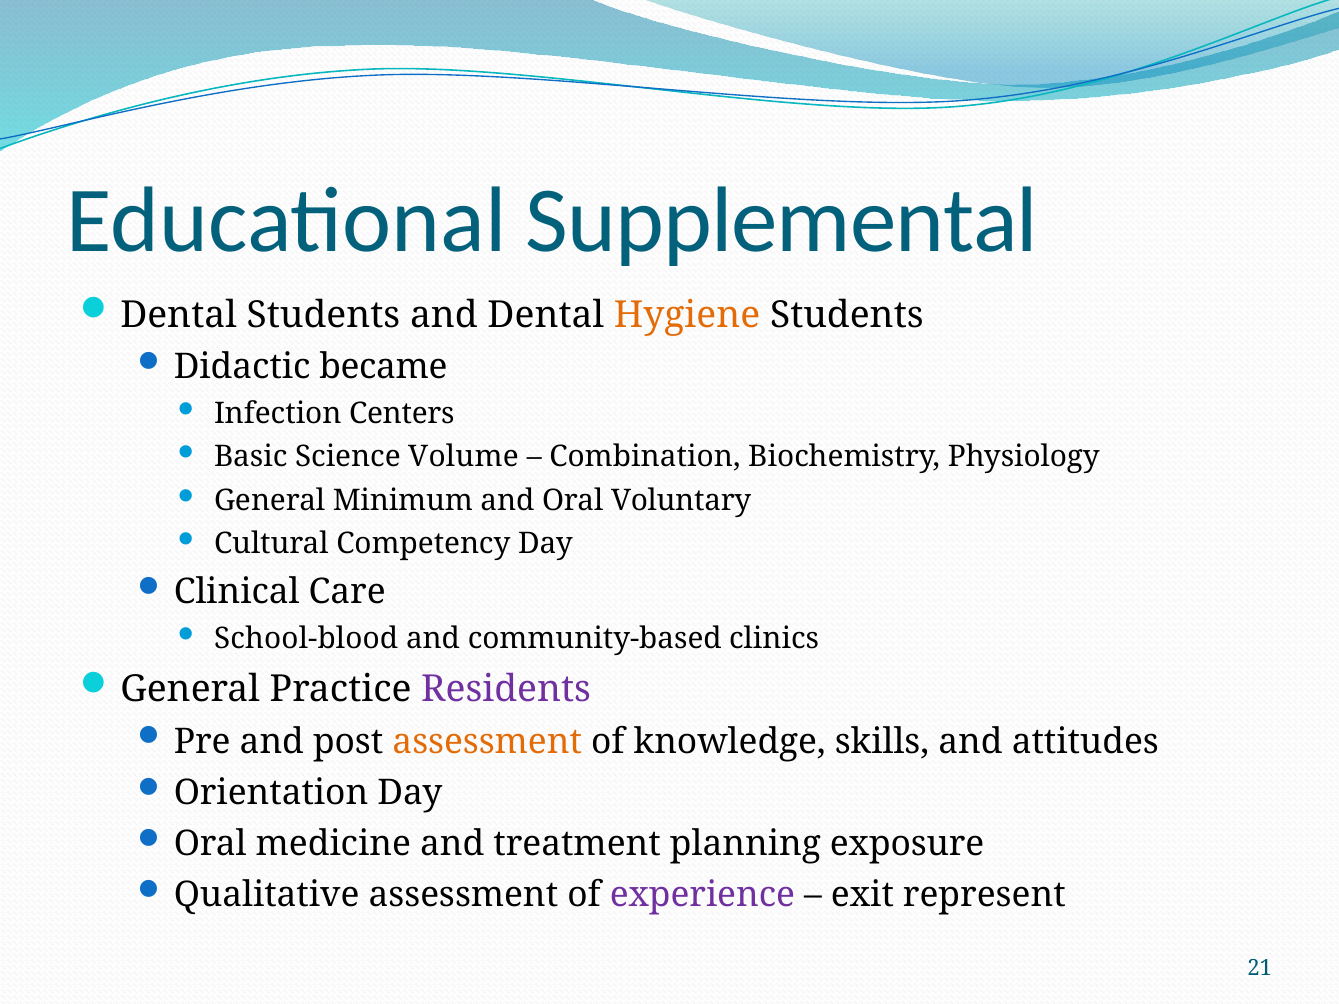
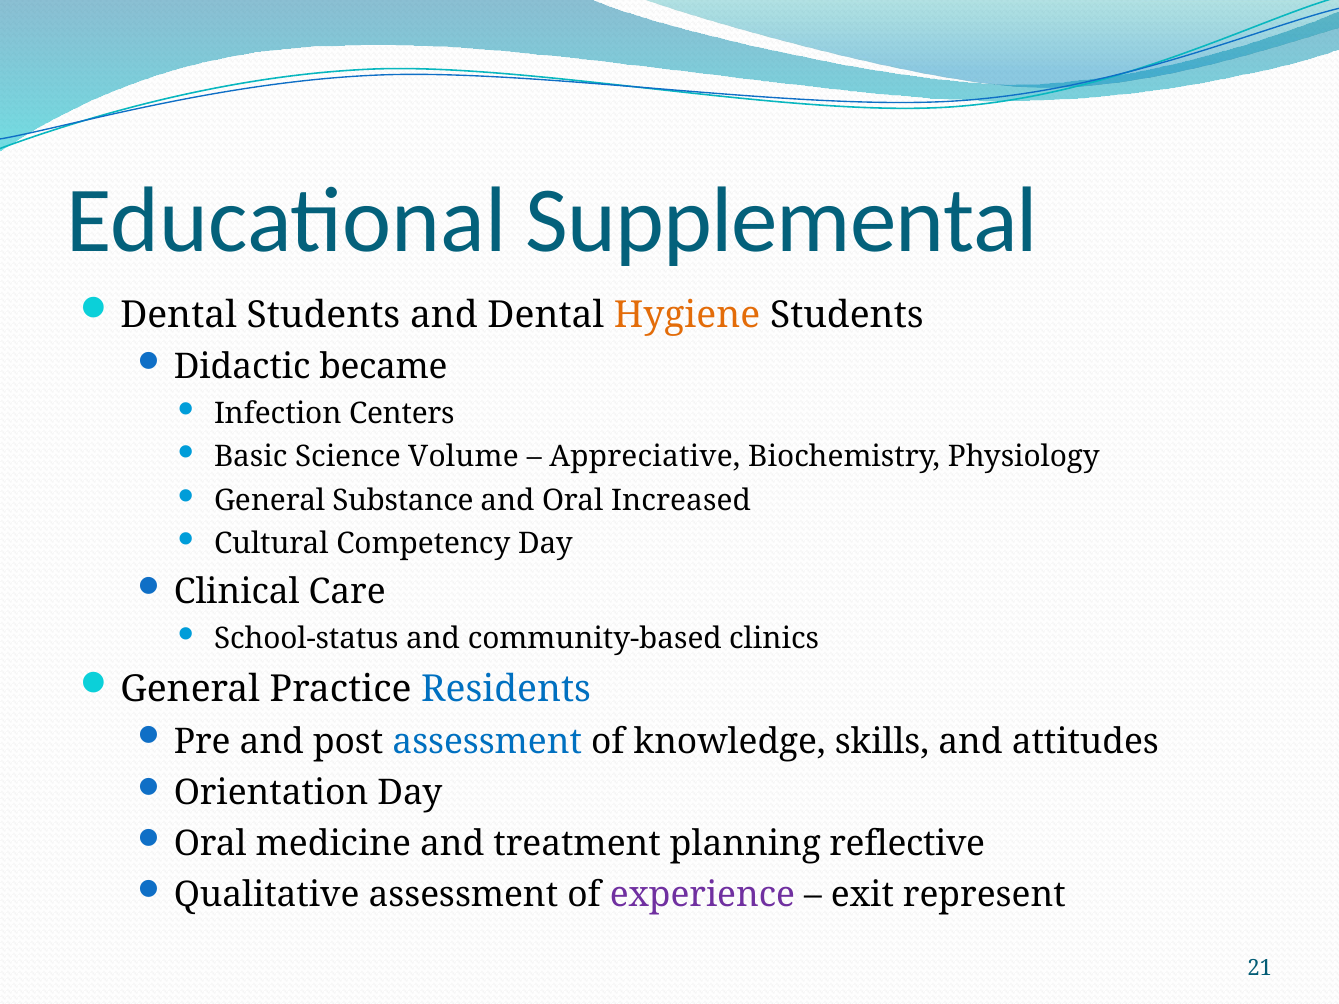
Combination: Combination -> Appreciative
Minimum: Minimum -> Substance
Voluntary: Voluntary -> Increased
School-blood: School-blood -> School-status
Residents colour: purple -> blue
assessment at (487, 742) colour: orange -> blue
exposure: exposure -> reflective
